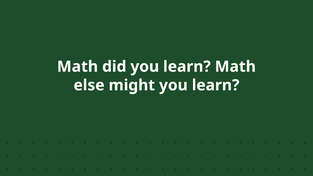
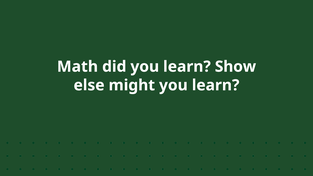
learn Math: Math -> Show
